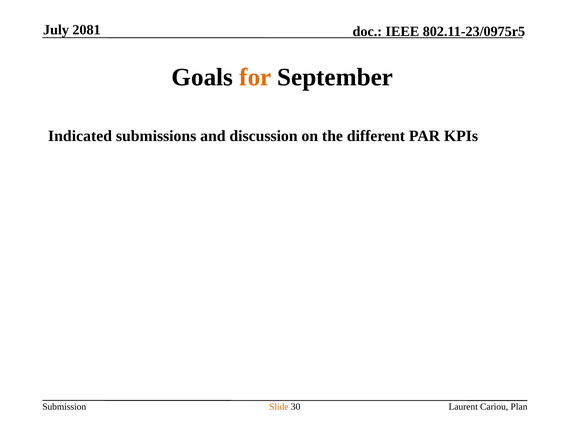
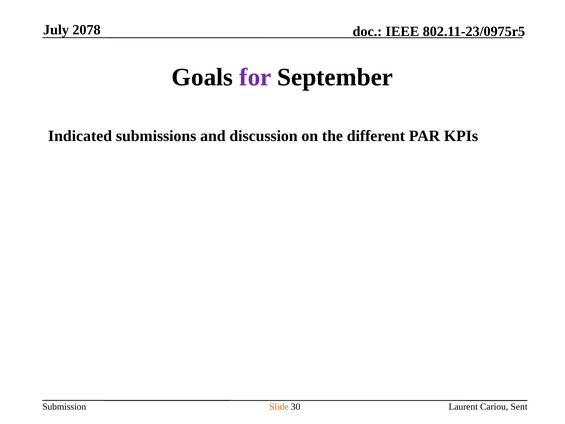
2081: 2081 -> 2078
for colour: orange -> purple
Plan: Plan -> Sent
